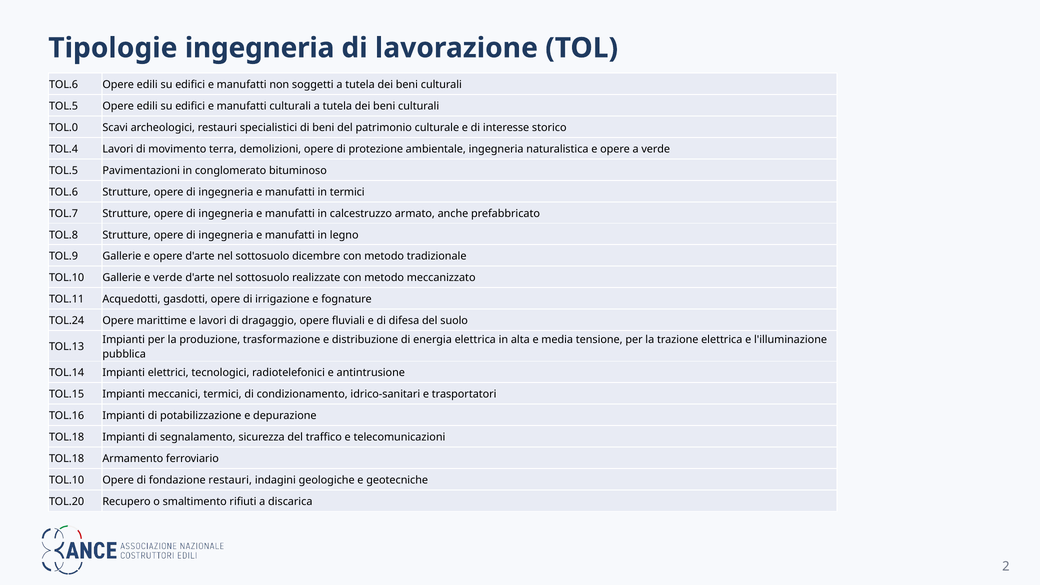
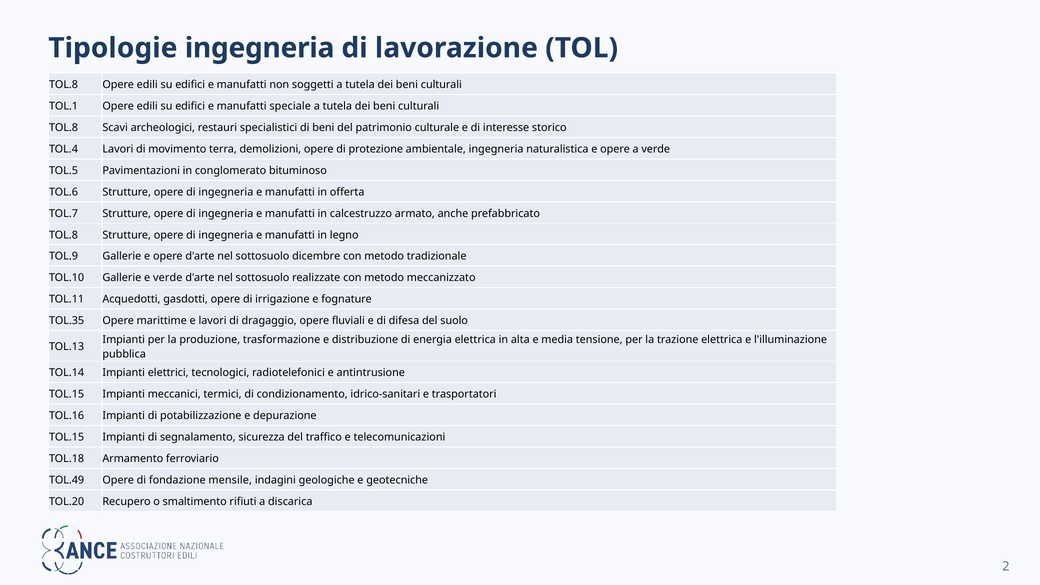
TOL.6 at (64, 85): TOL.6 -> TOL.8
TOL.5 at (64, 106): TOL.5 -> TOL.1
manufatti culturali: culturali -> speciale
TOL.0 at (64, 128): TOL.0 -> TOL.8
in termici: termici -> offerta
TOL.24: TOL.24 -> TOL.35
TOL.18 at (67, 437): TOL.18 -> TOL.15
TOL.10 at (67, 480): TOL.10 -> TOL.49
fondazione restauri: restauri -> mensile
